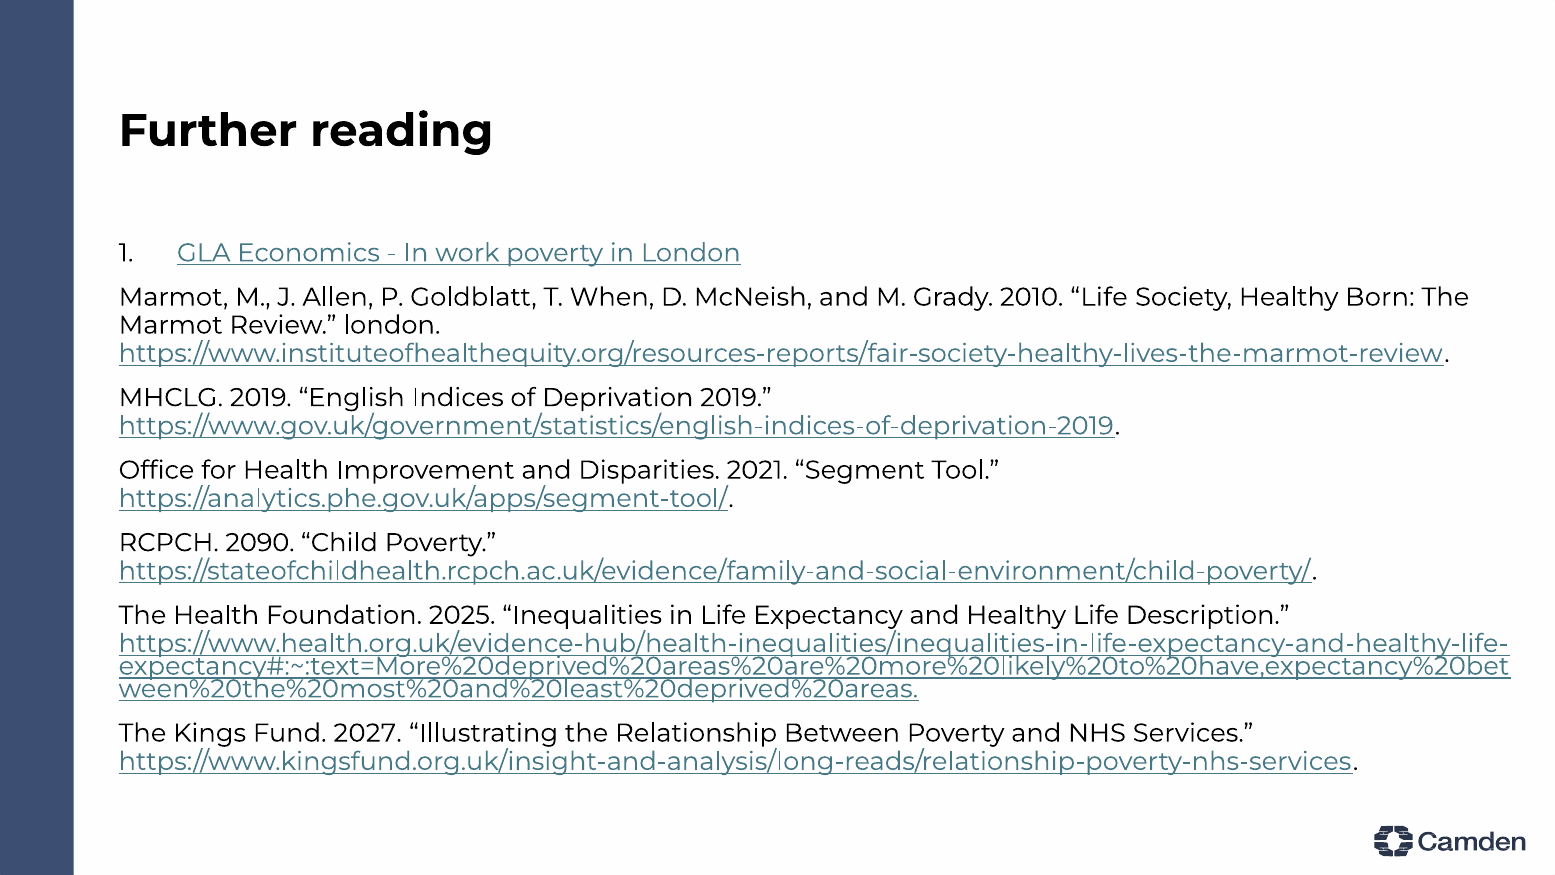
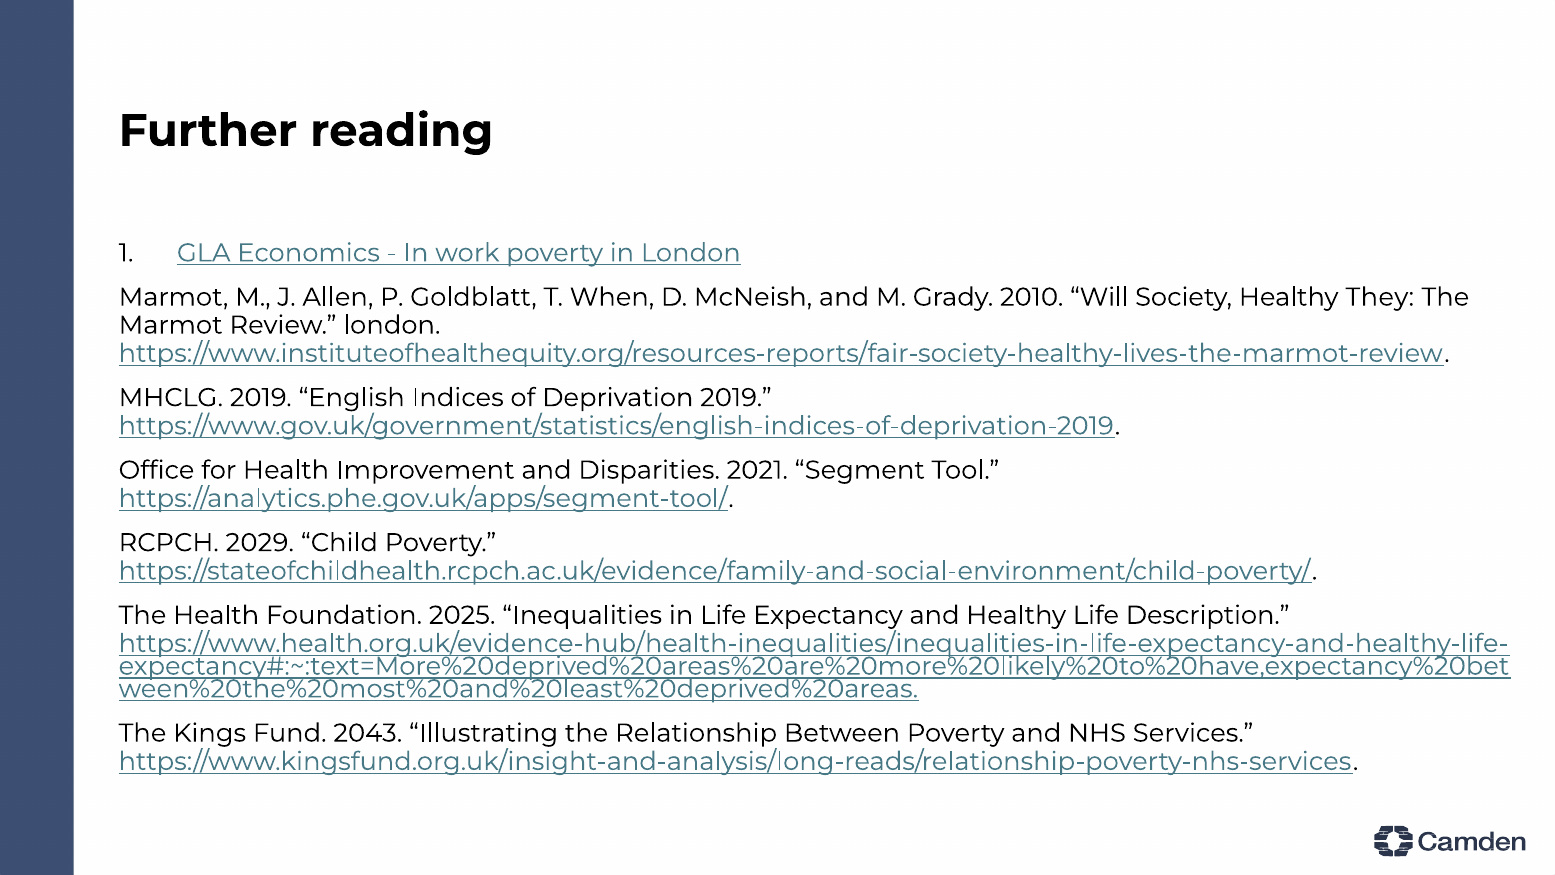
2010 Life: Life -> Will
Born: Born -> They
2090: 2090 -> 2029
2027: 2027 -> 2043
